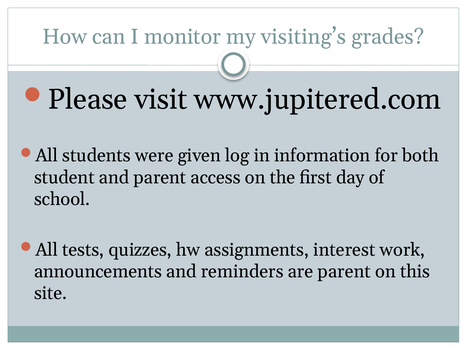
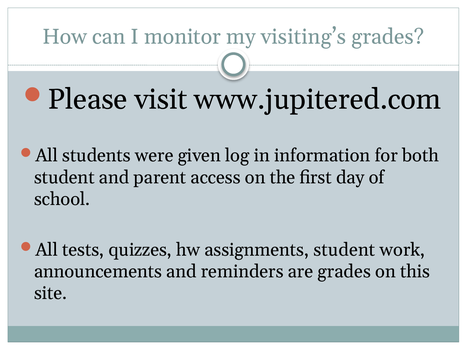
assignments interest: interest -> student
are parent: parent -> grades
